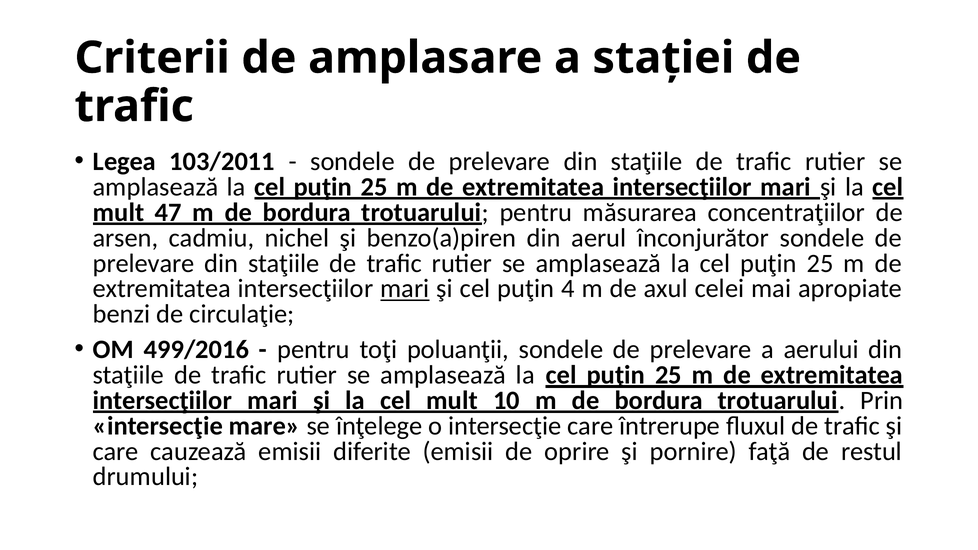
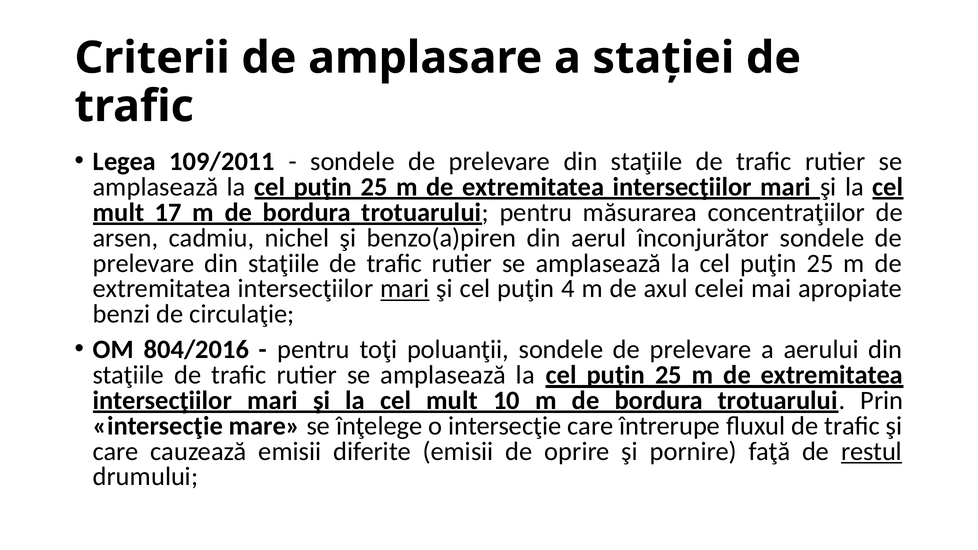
103/2011: 103/2011 -> 109/2011
47: 47 -> 17
499/2016: 499/2016 -> 804/2016
restul underline: none -> present
